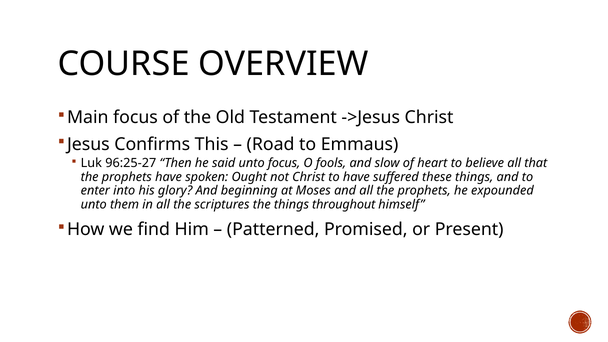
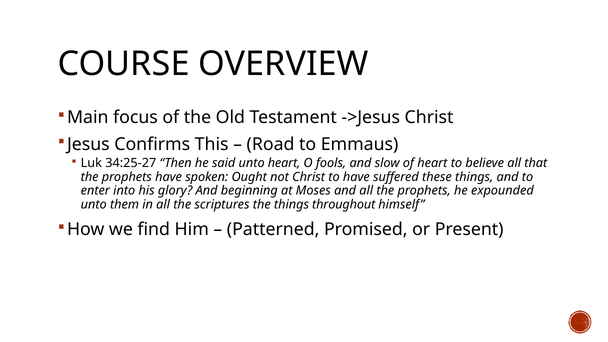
96:25-27: 96:25-27 -> 34:25-27
unto focus: focus -> heart
